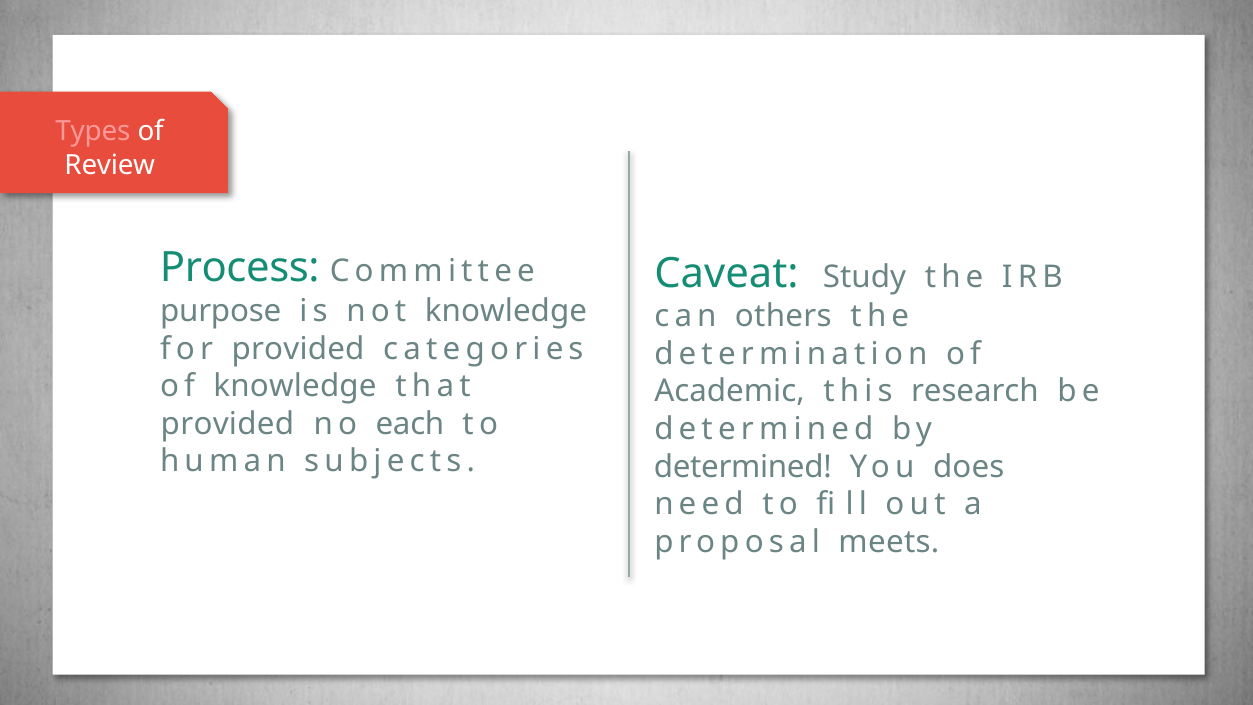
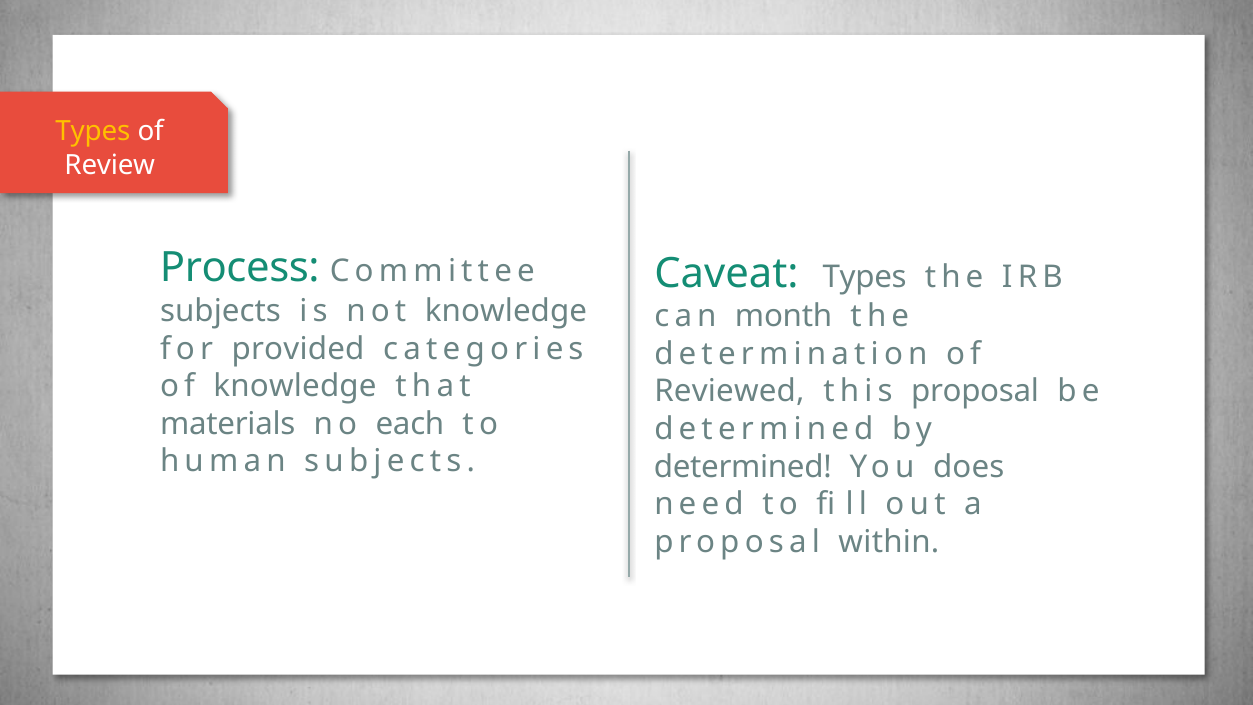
Types at (93, 132) colour: pink -> yellow
Caveat Study: Study -> Types
purpose at (221, 311): purpose -> subjects
others: others -> month
Academic: Academic -> Reviewed
this research: research -> proposal
provided at (227, 424): provided -> materials
meets: meets -> within
